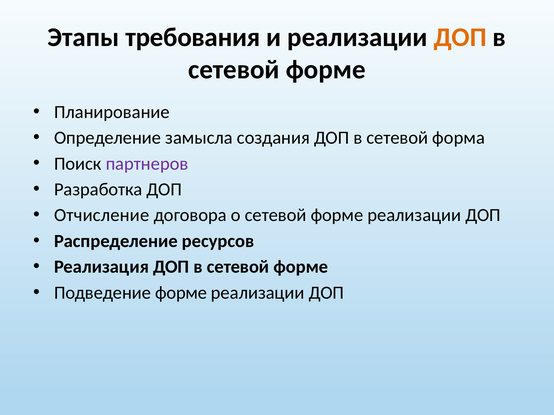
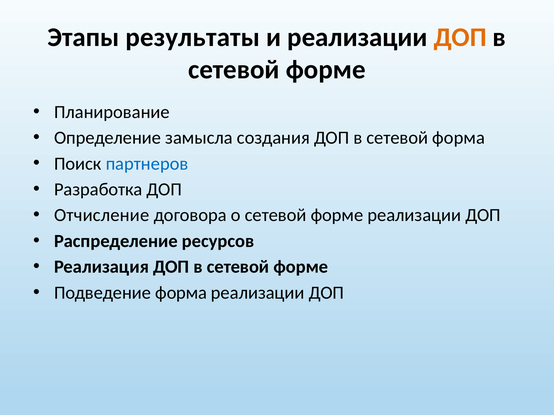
требования: требования -> результаты
партнеров colour: purple -> blue
Подведение форме: форме -> форма
